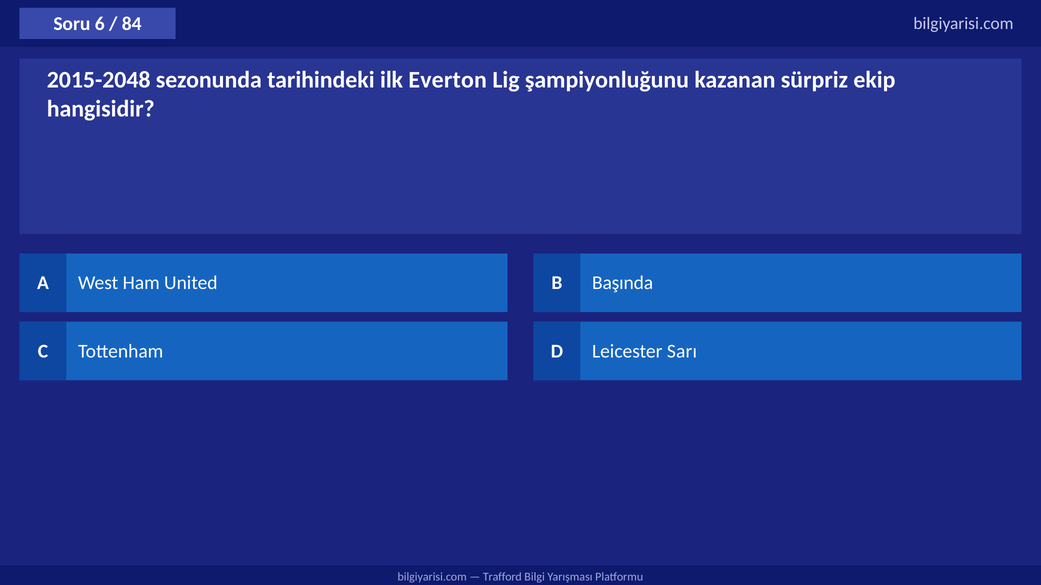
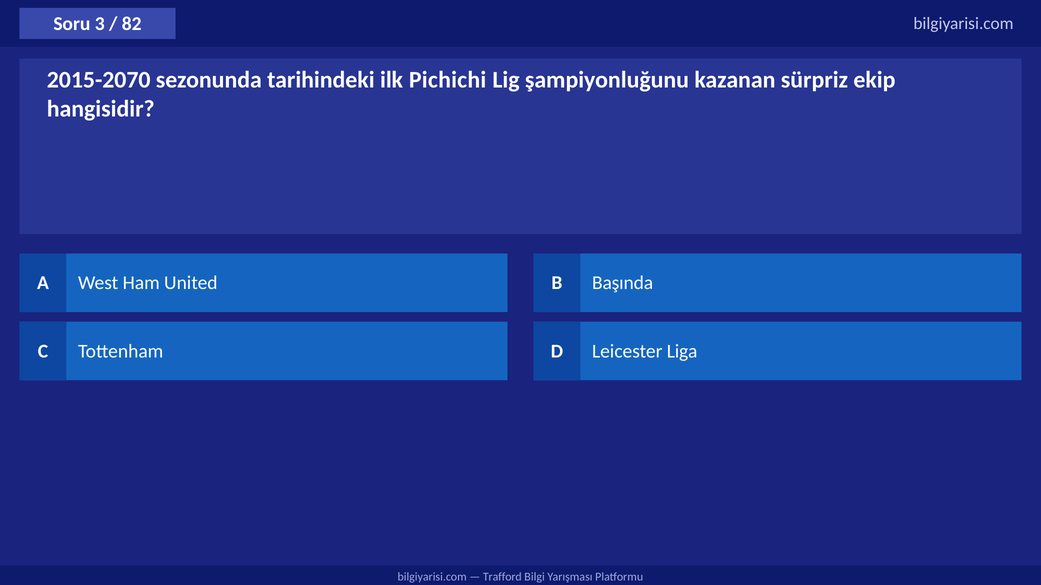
6: 6 -> 3
84: 84 -> 82
2015-2048: 2015-2048 -> 2015-2070
Everton: Everton -> Pichichi
Sarı: Sarı -> Liga
